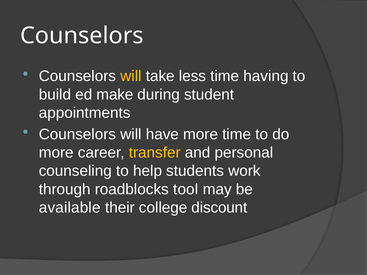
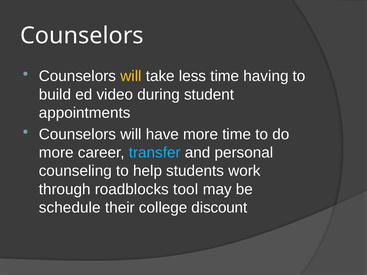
make: make -> video
transfer colour: yellow -> light blue
available: available -> schedule
